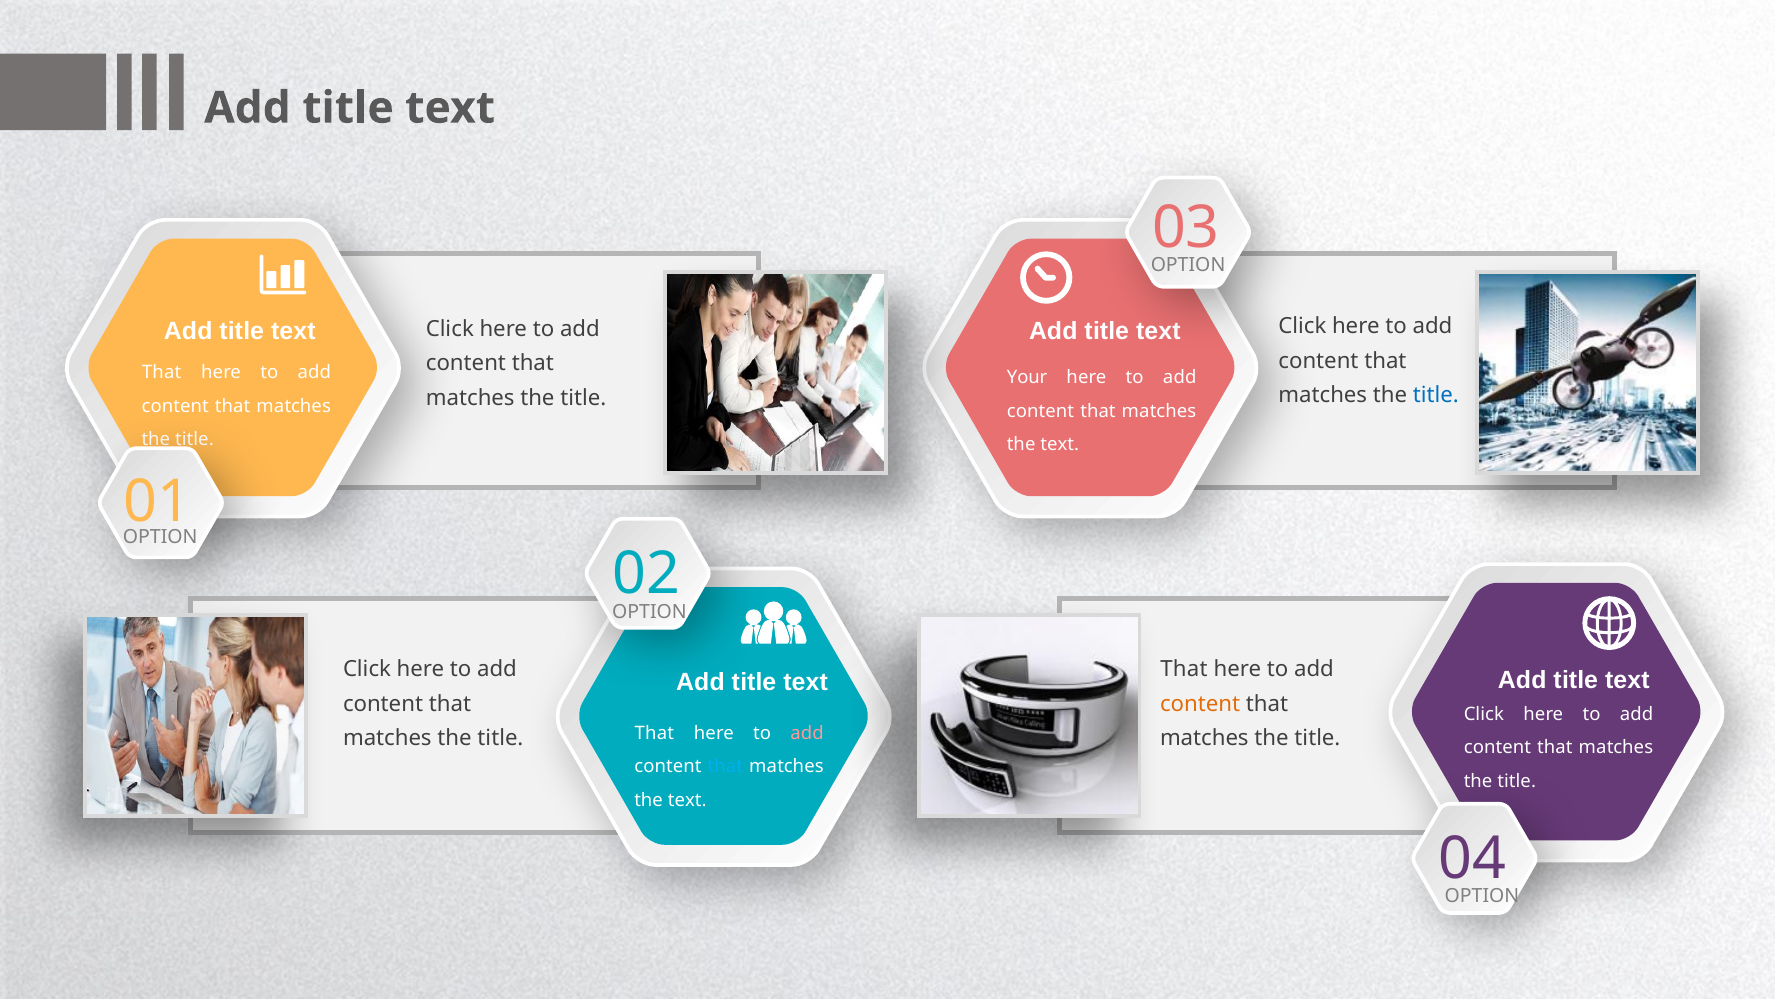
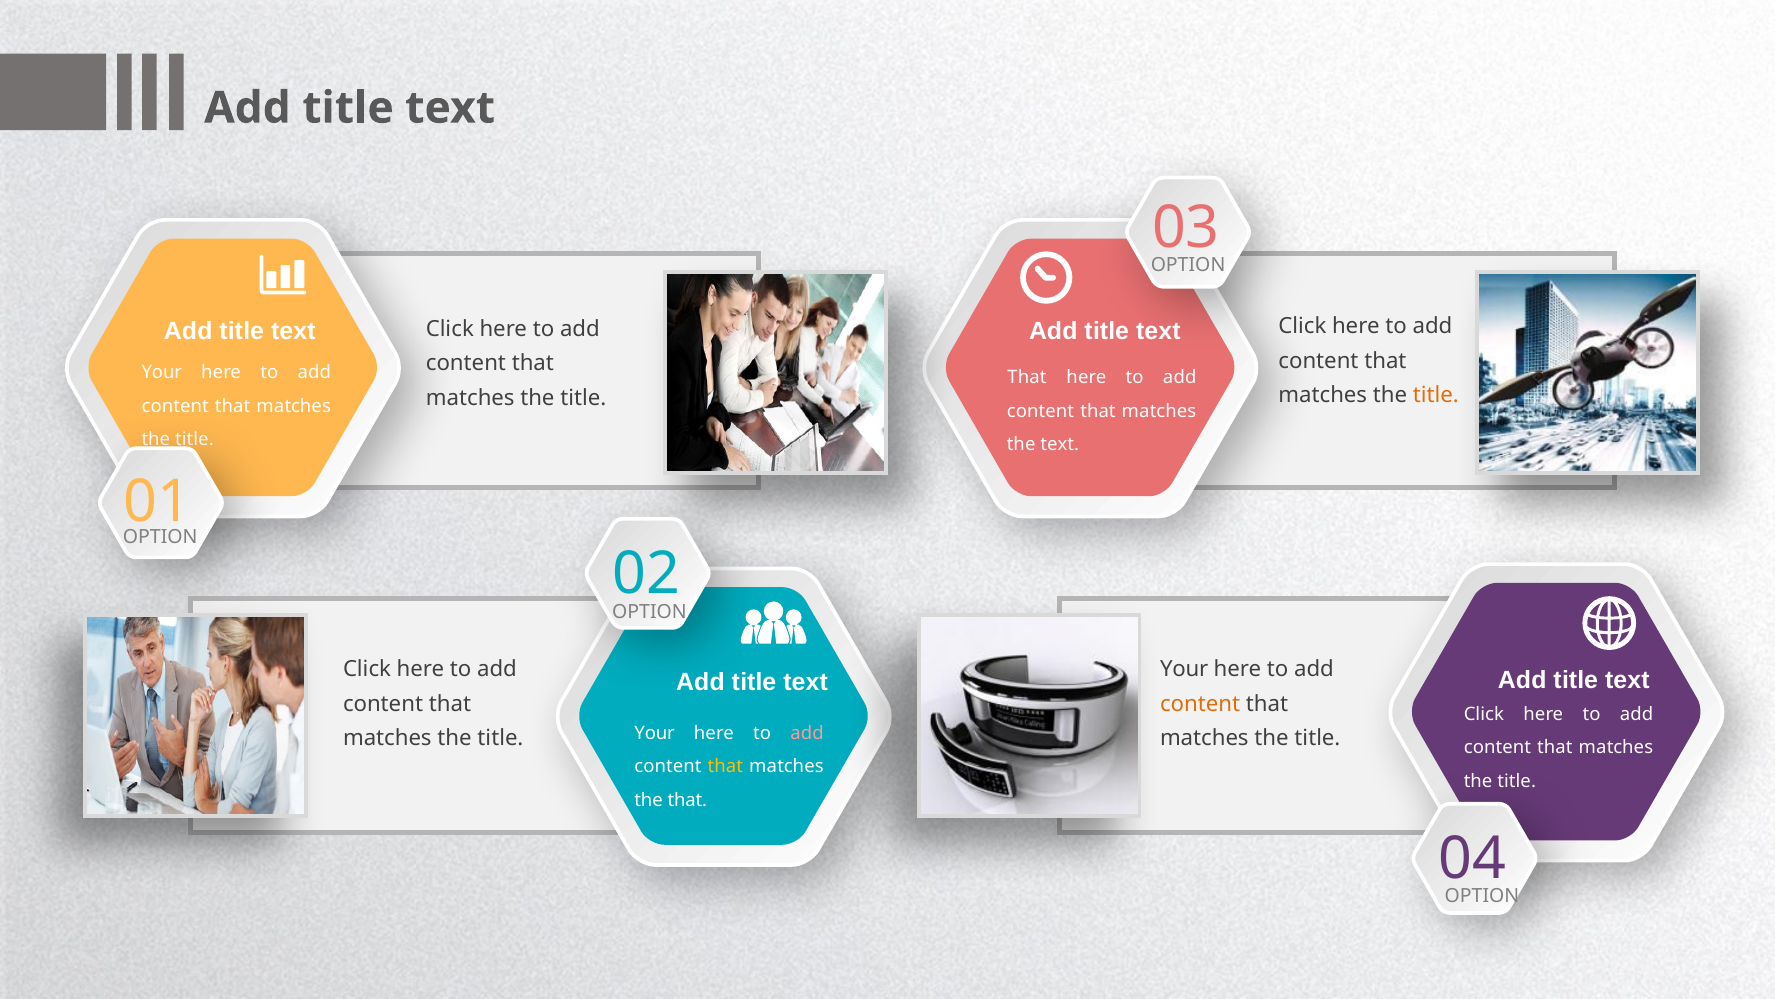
That at (162, 372): That -> Your
Your at (1027, 378): Your -> That
title at (1436, 395) colour: blue -> orange
That at (1184, 669): That -> Your
That at (654, 733): That -> Your
that at (725, 766) colour: light blue -> yellow
text at (687, 799): text -> that
